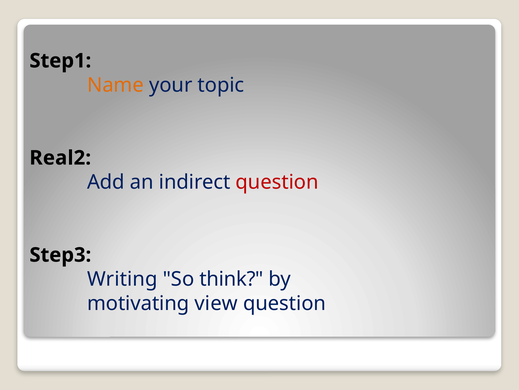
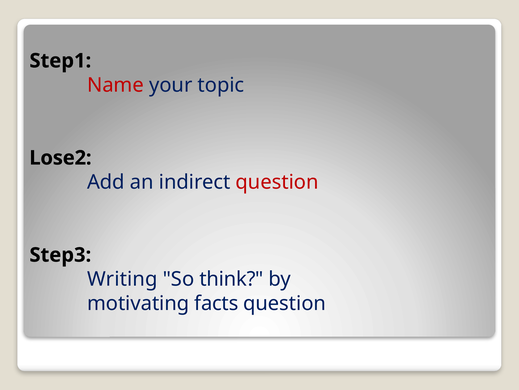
Name colour: orange -> red
Real2: Real2 -> Lose2
view: view -> facts
